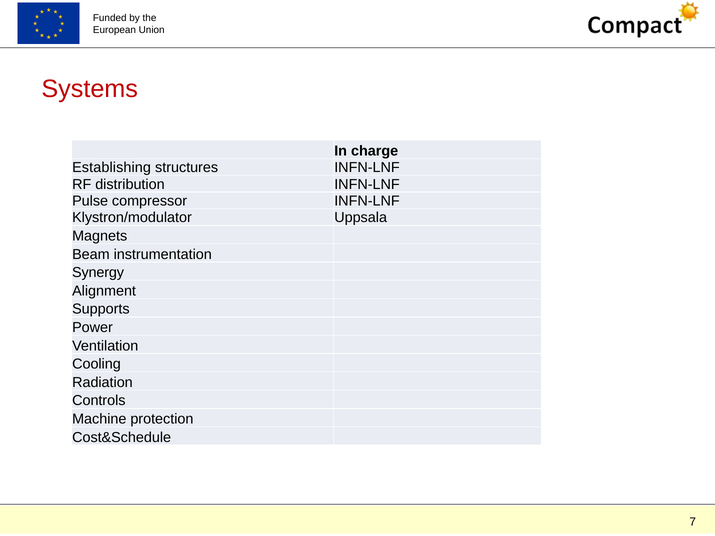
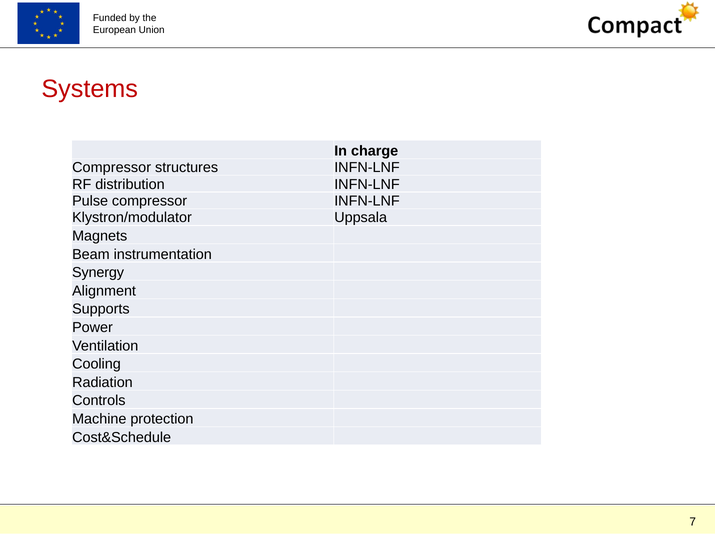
Establishing at (112, 168): Establishing -> Compressor
